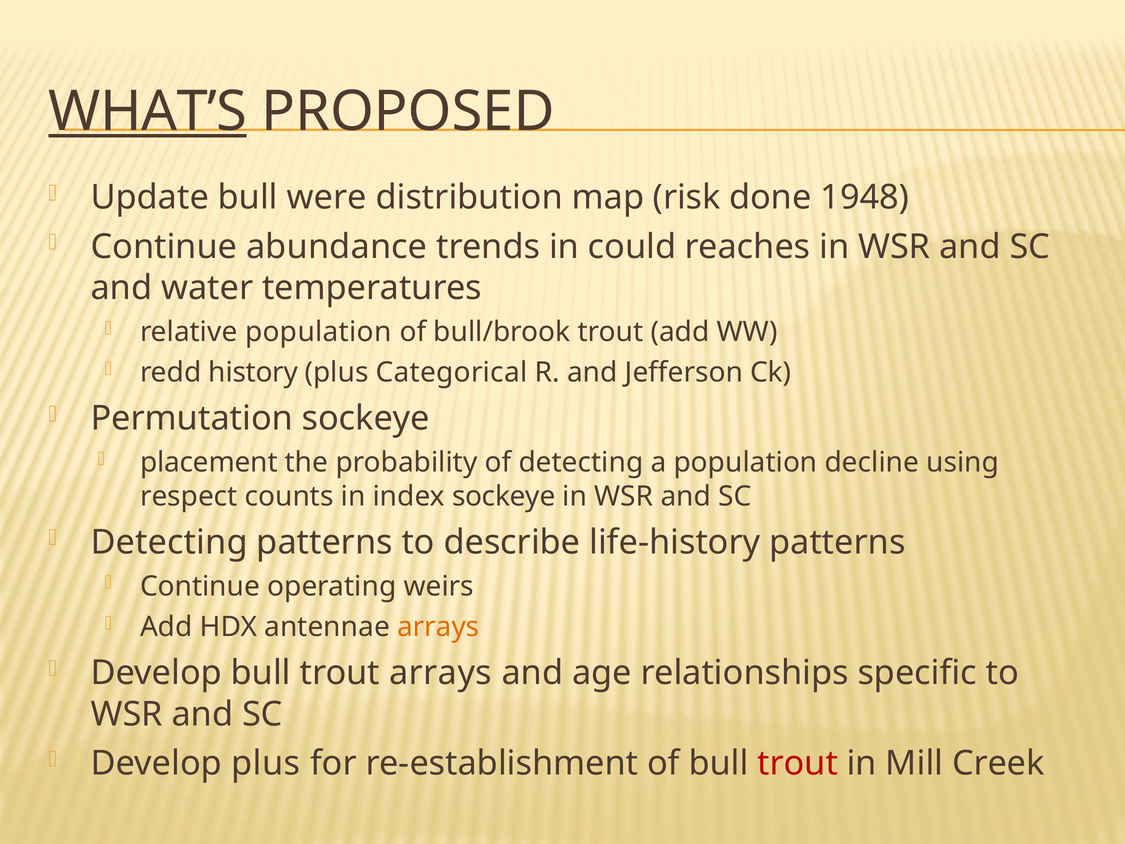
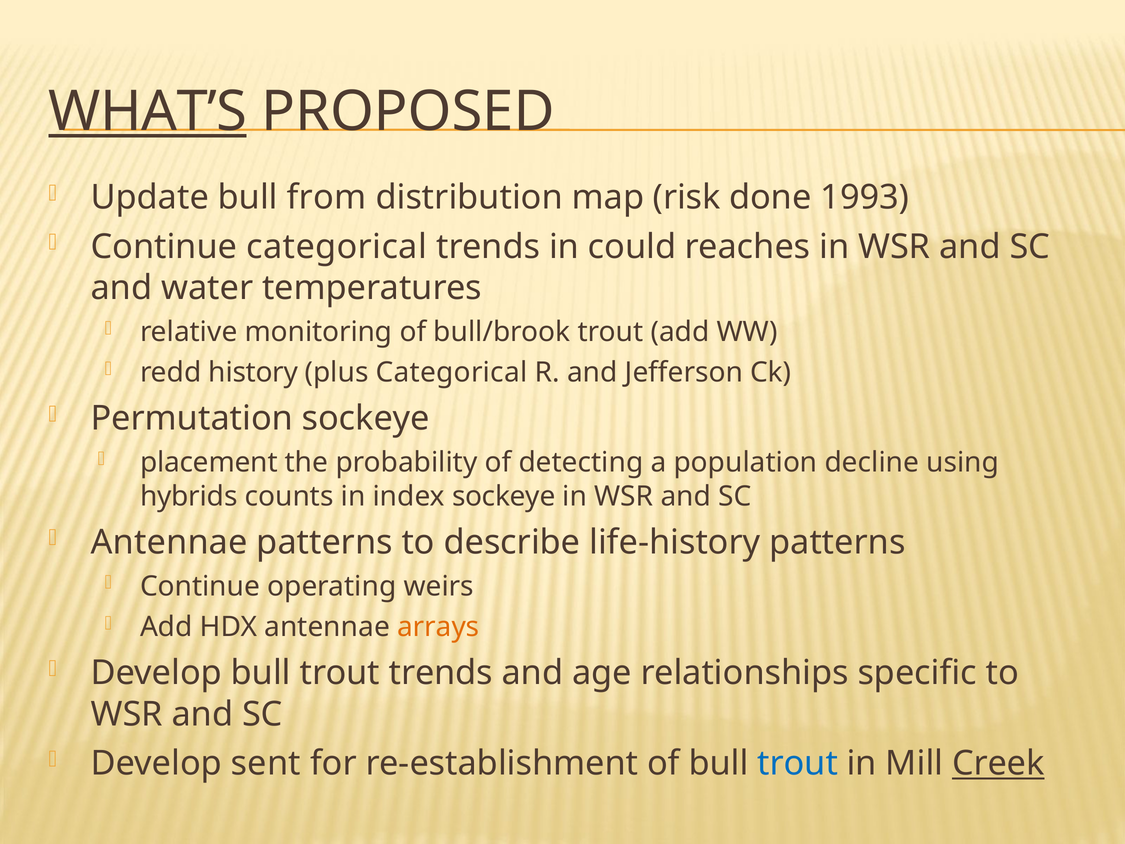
were: were -> from
1948: 1948 -> 1993
Continue abundance: abundance -> categorical
relative population: population -> monitoring
respect: respect -> hybrids
Detecting at (169, 542): Detecting -> Antennae
trout arrays: arrays -> trends
Develop plus: plus -> sent
trout at (798, 763) colour: red -> blue
Creek underline: none -> present
